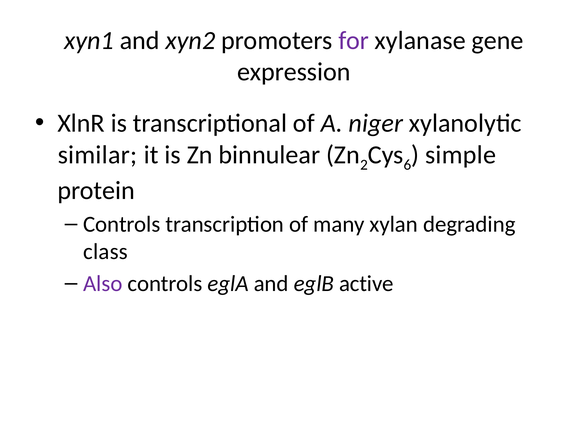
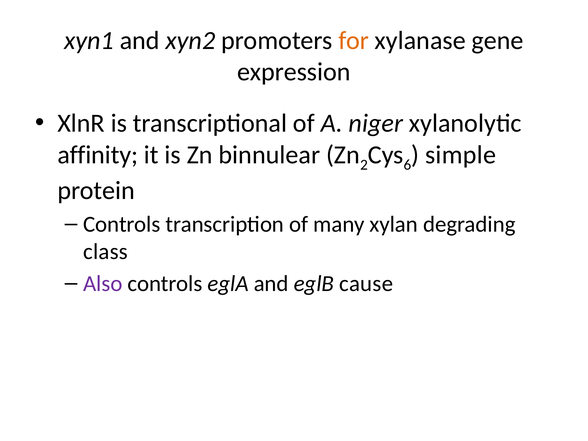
for colour: purple -> orange
similar: similar -> affinity
active: active -> cause
